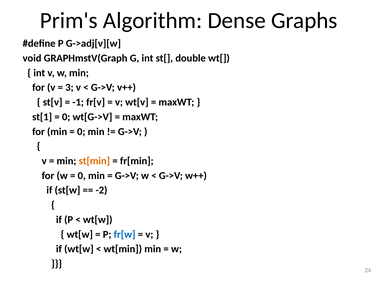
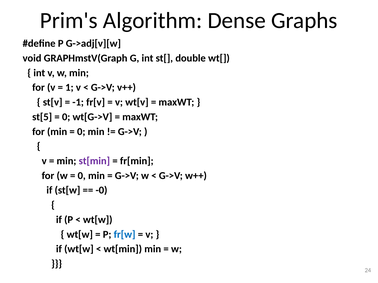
3: 3 -> 1
st[1: st[1 -> st[5
st[min colour: orange -> purple
-2: -2 -> -0
